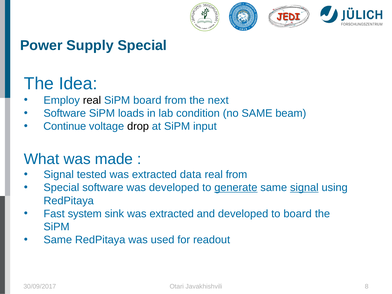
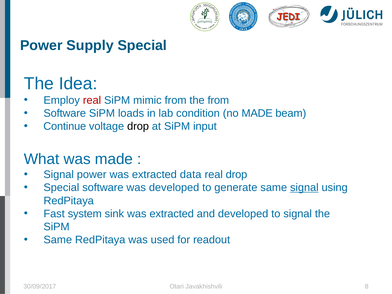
real at (92, 100) colour: black -> red
SiPM board: board -> mimic
the next: next -> from
no SAME: SAME -> MADE
Signal tested: tested -> power
real from: from -> drop
generate underline: present -> none
to board: board -> signal
